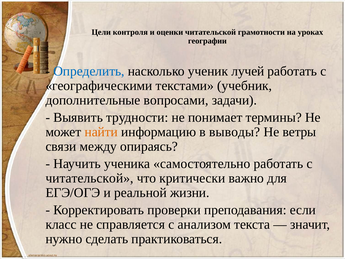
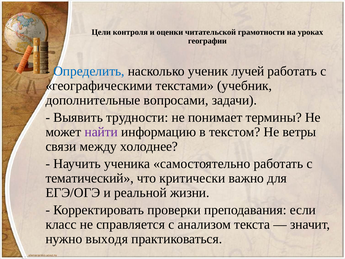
найти colour: orange -> purple
выводы: выводы -> текстом
опираясь: опираясь -> холоднее
читательской at (90, 178): читательской -> тематический
сделать: сделать -> выходя
